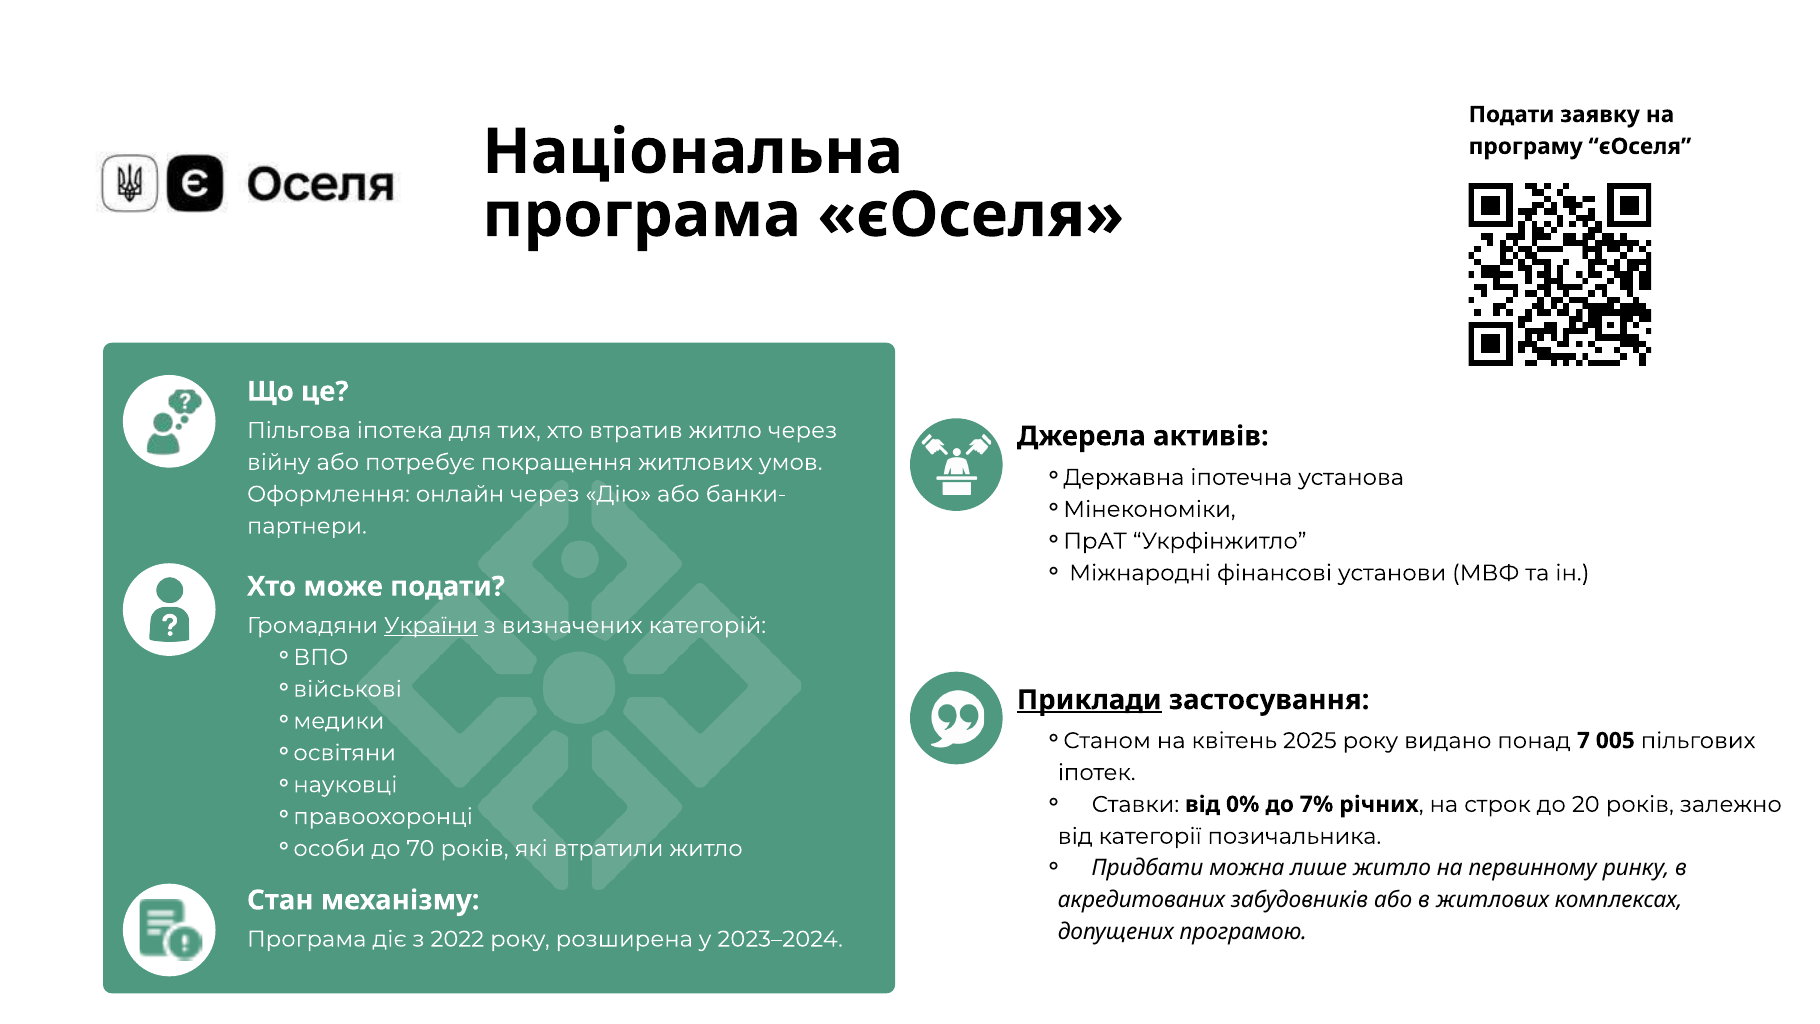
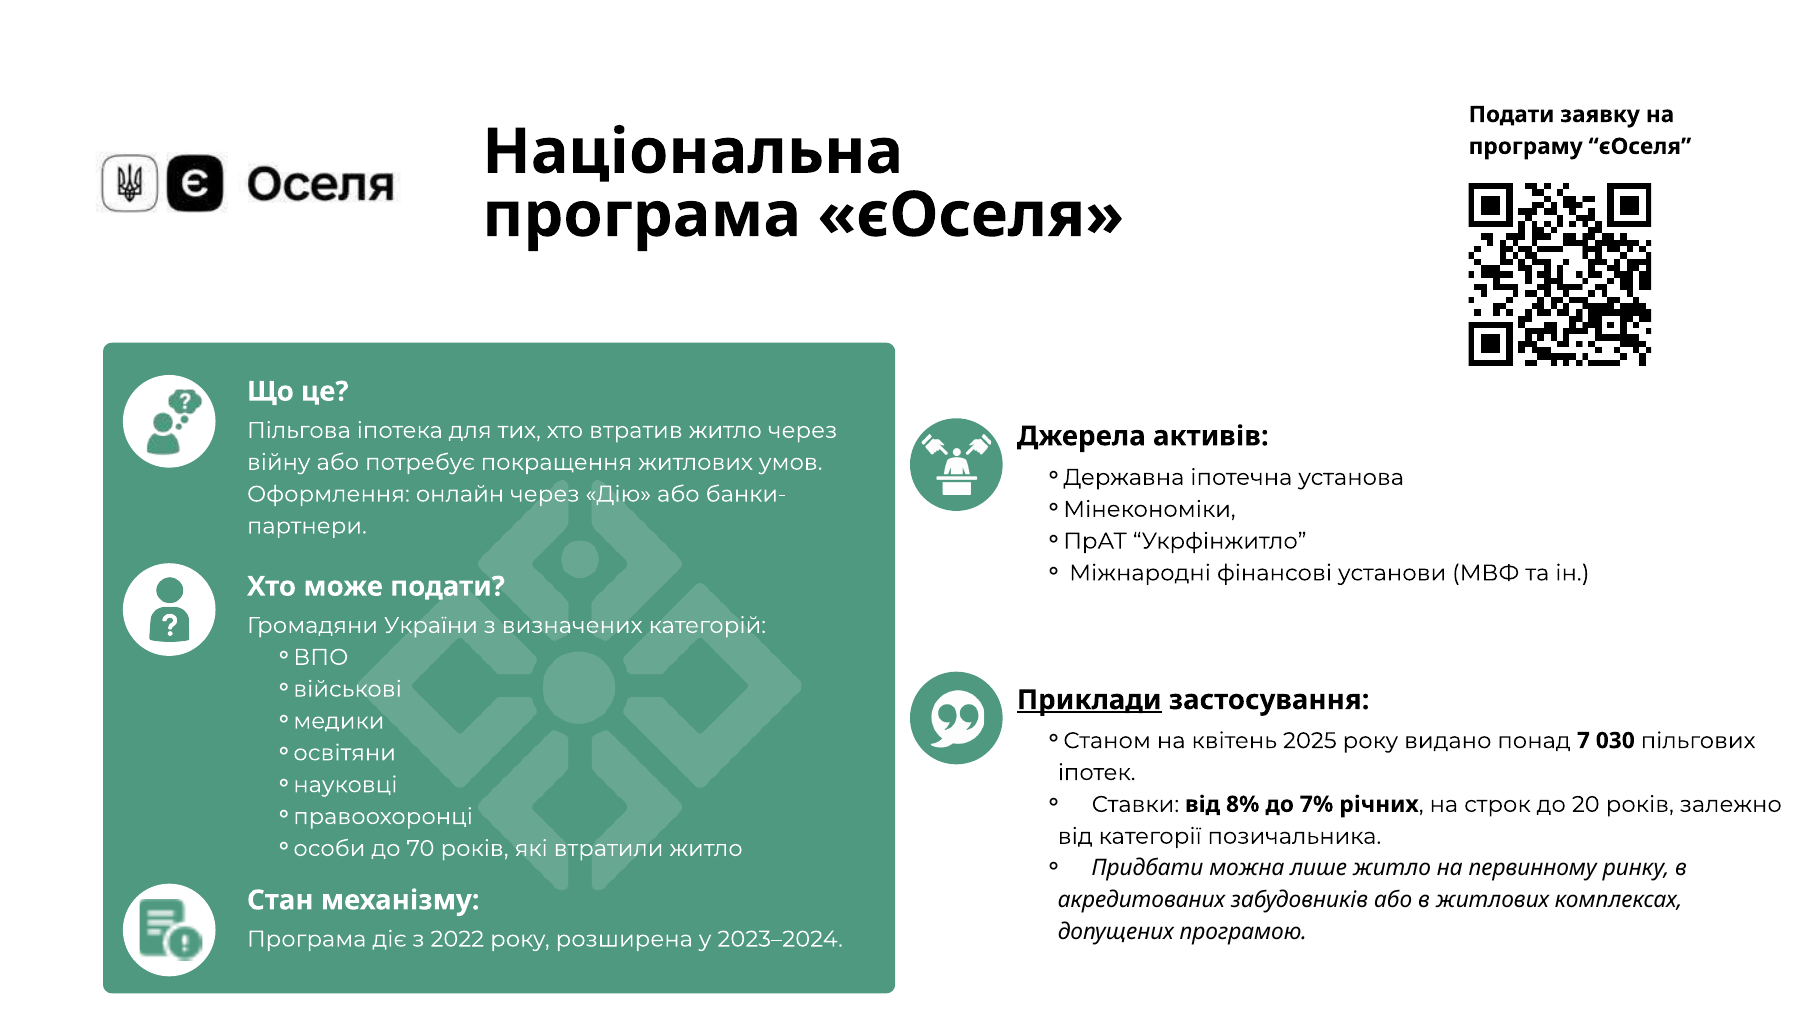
України underline: present -> none
005: 005 -> 030
0%: 0% -> 8%
